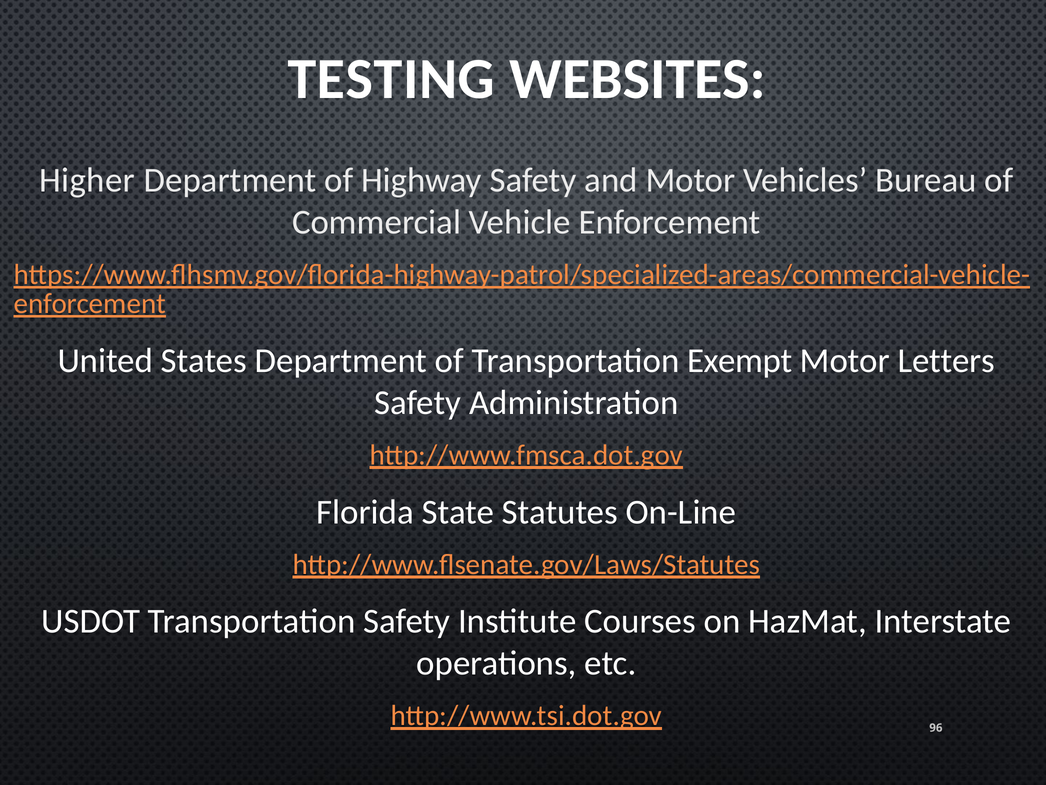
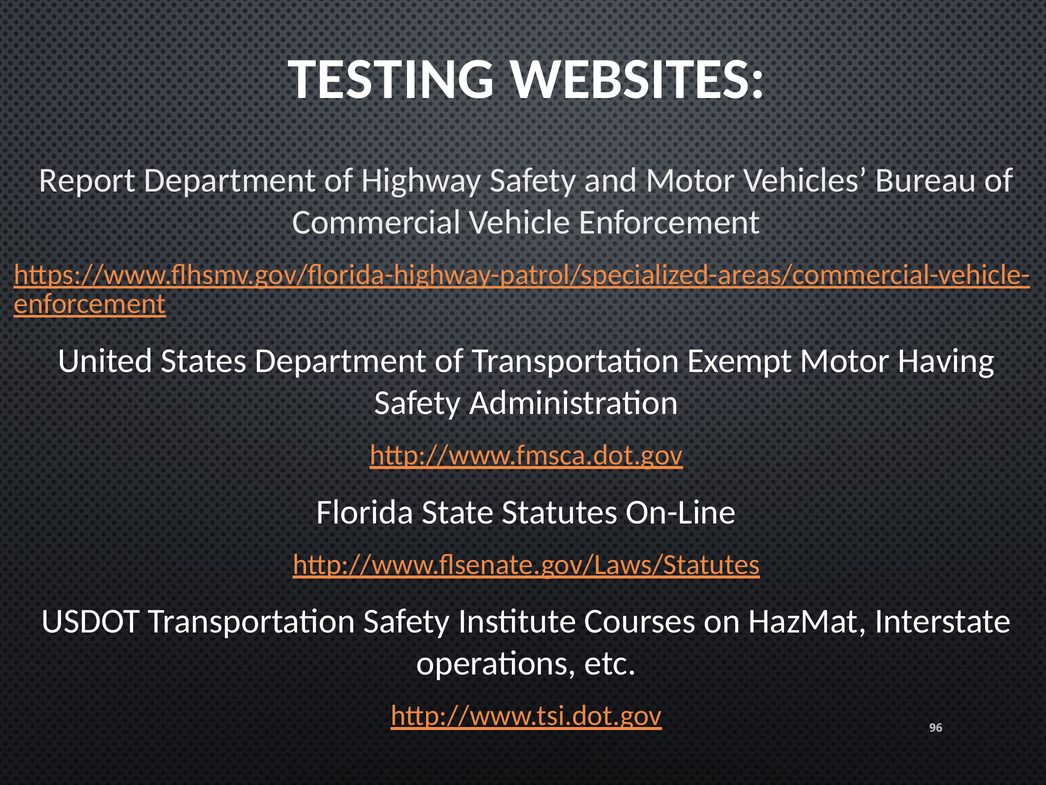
Higher: Higher -> Report
Letters: Letters -> Having
